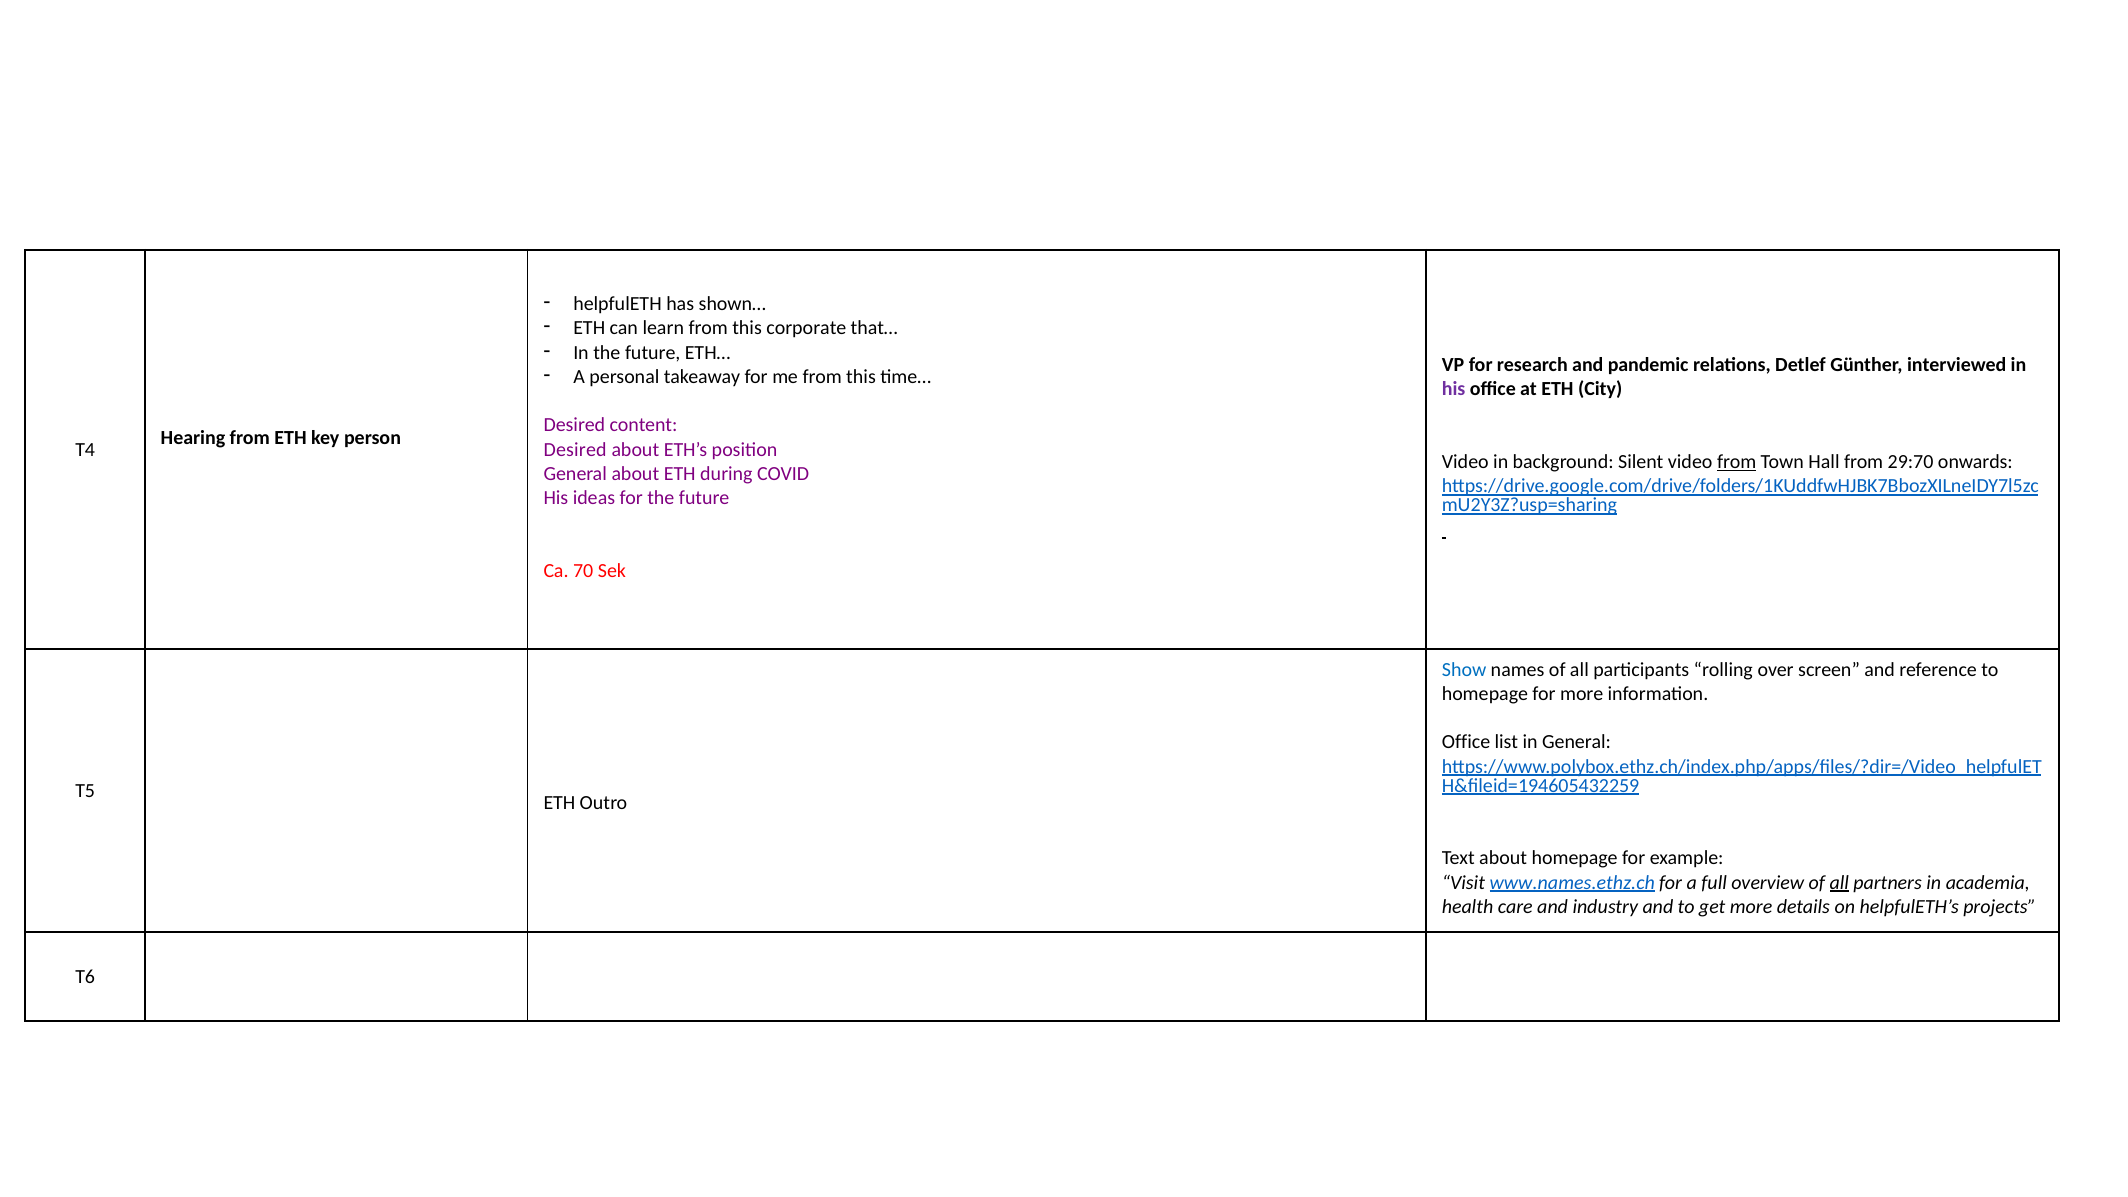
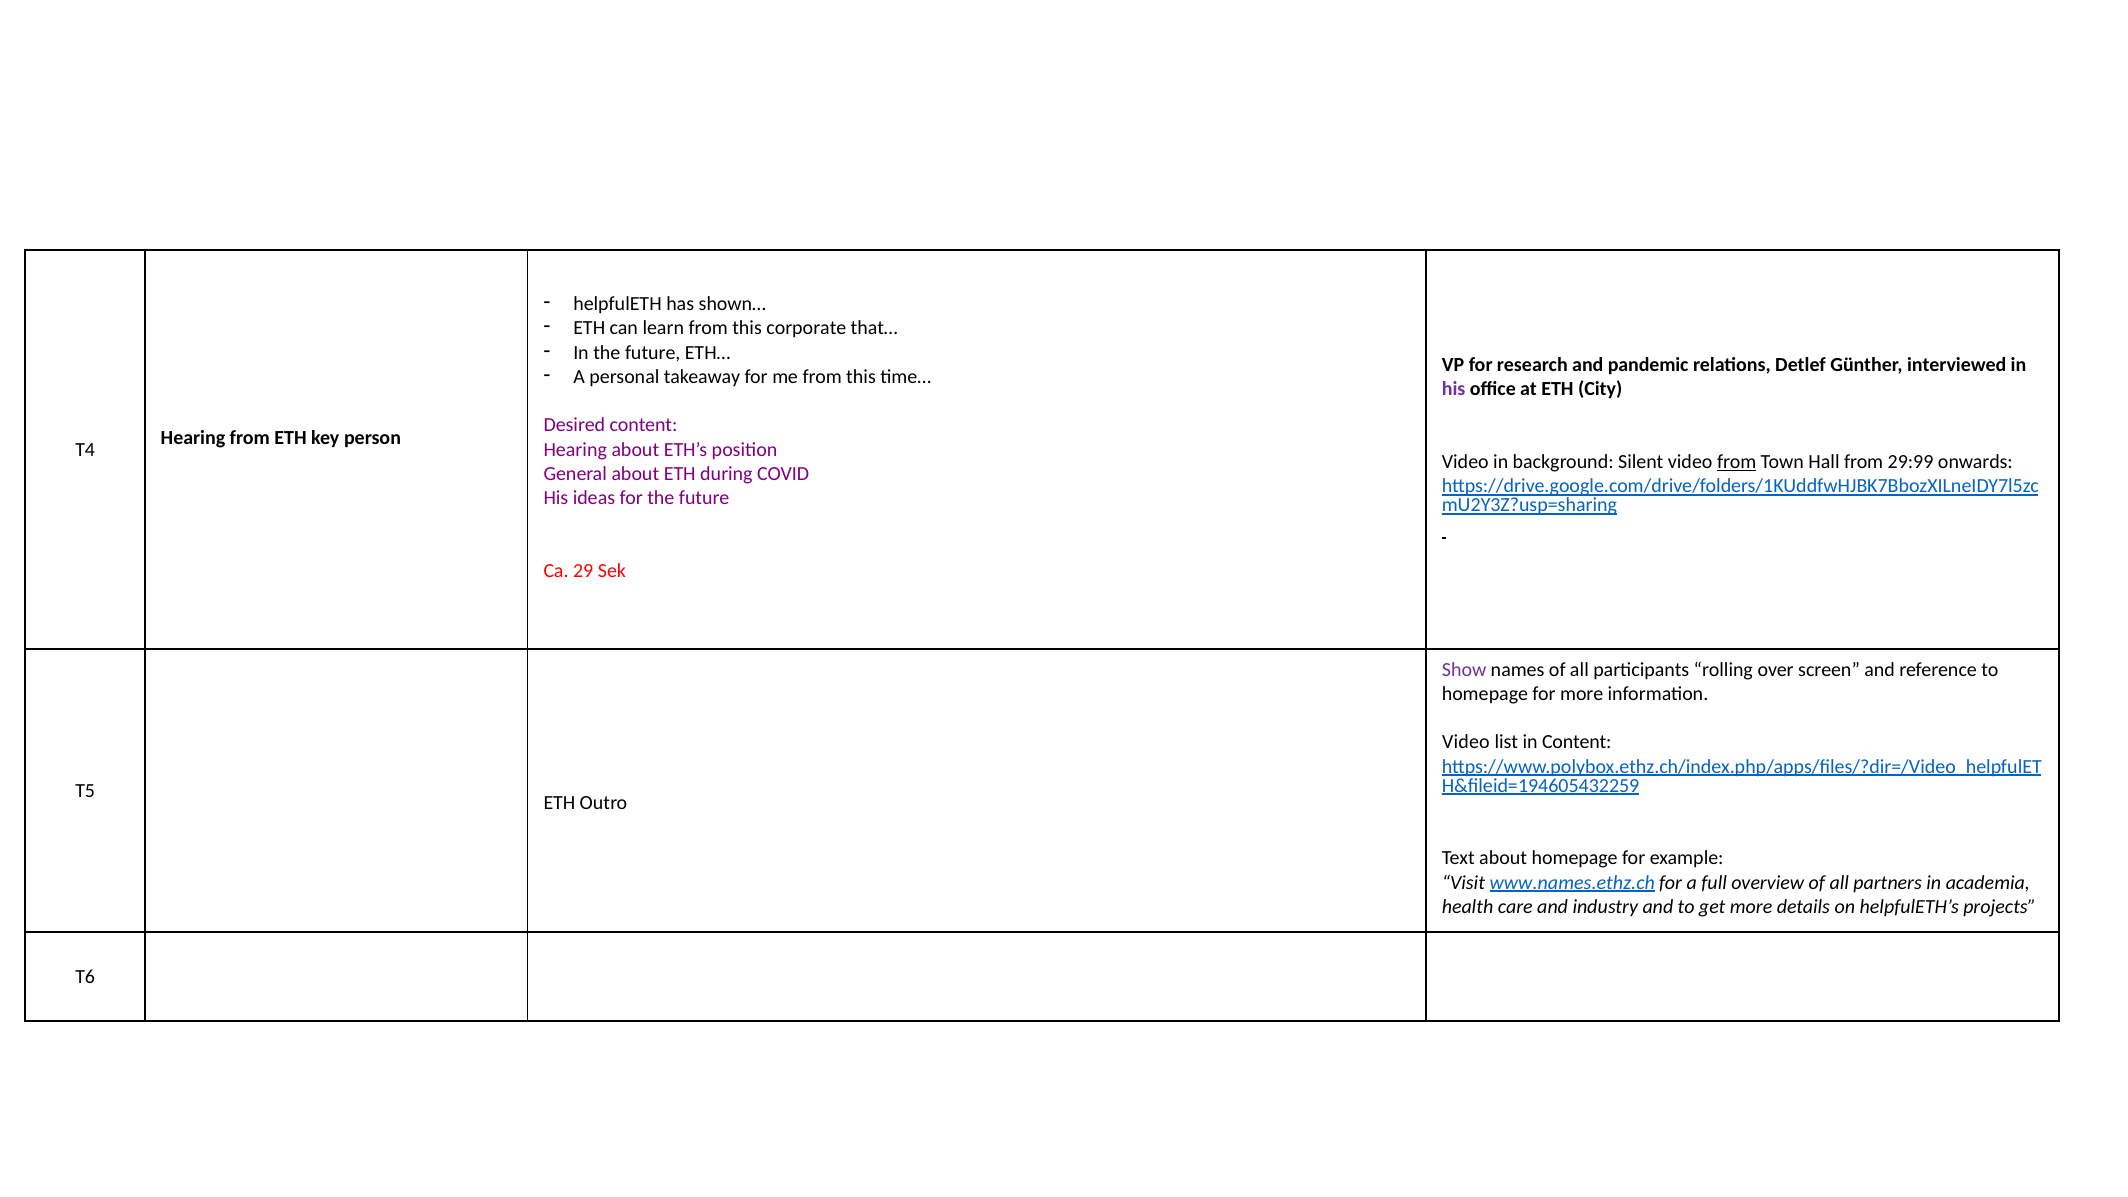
Desired at (575, 450): Desired -> Hearing
29:70: 29:70 -> 29:99
70: 70 -> 29
Show colour: blue -> purple
Office at (1466, 742): Office -> Video
in General: General -> Content
all at (1839, 882) underline: present -> none
